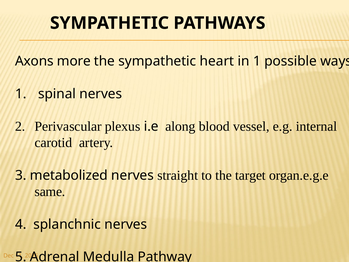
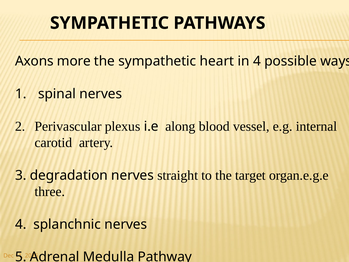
in 1: 1 -> 4
metabolized: metabolized -> degradation
same: same -> three
